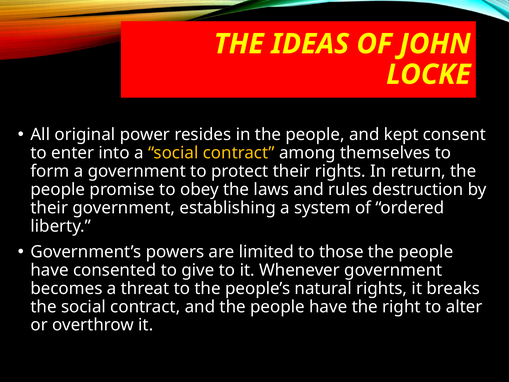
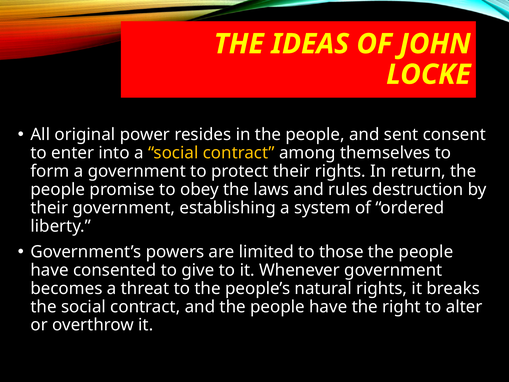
kept: kept -> sent
